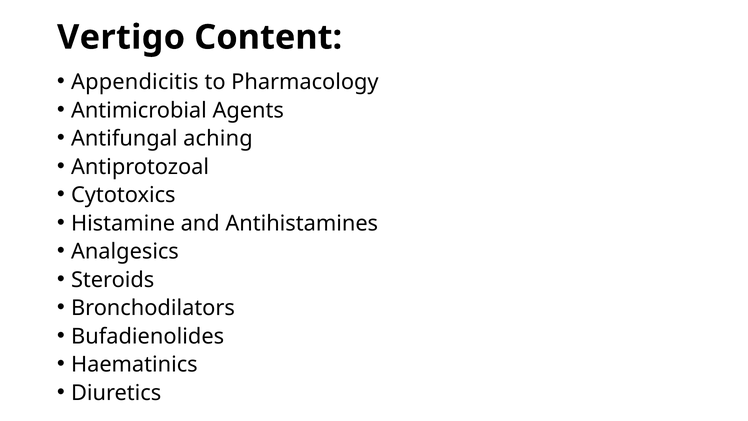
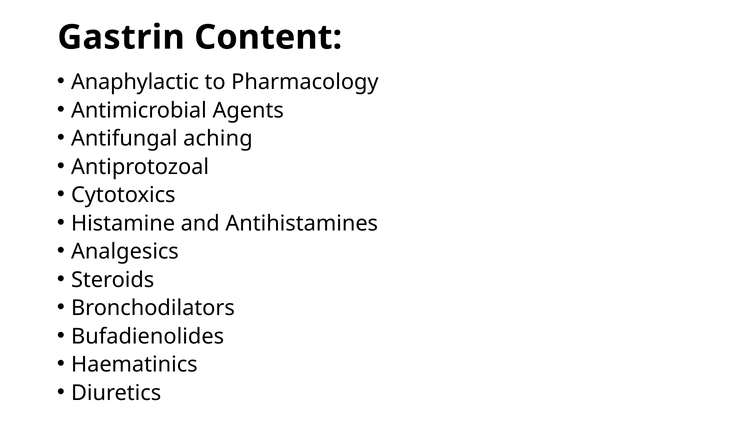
Vertigo: Vertigo -> Gastrin
Appendicitis: Appendicitis -> Anaphylactic
